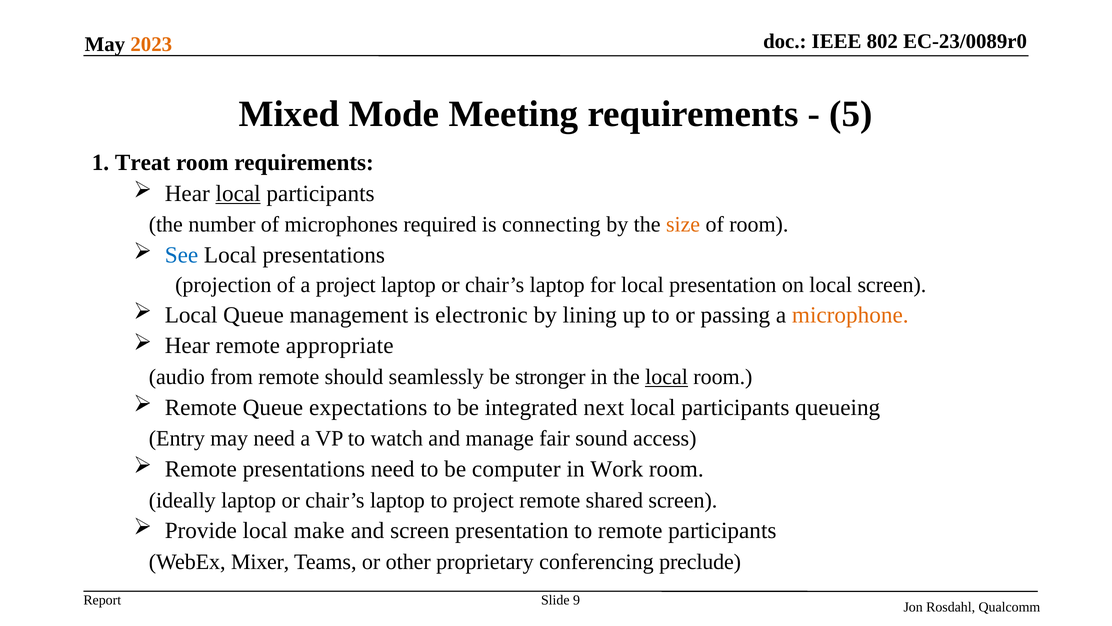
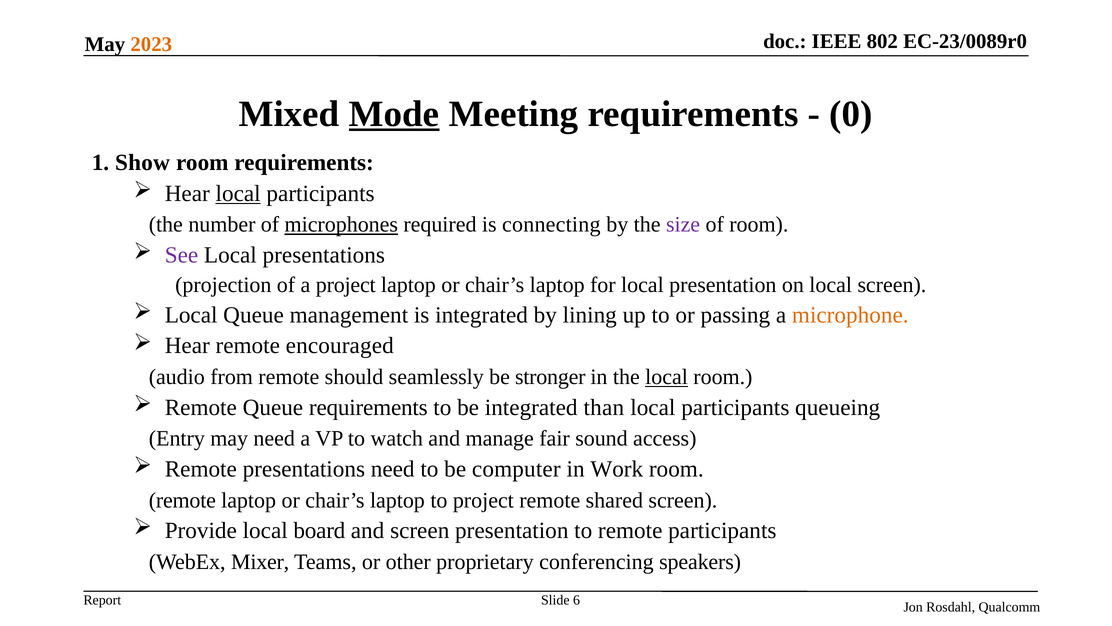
Mode underline: none -> present
5: 5 -> 0
Treat: Treat -> Show
microphones underline: none -> present
size colour: orange -> purple
See colour: blue -> purple
is electronic: electronic -> integrated
appropriate: appropriate -> encouraged
Queue expectations: expectations -> requirements
next: next -> than
ideally at (182, 500): ideally -> remote
make: make -> board
preclude: preclude -> speakers
9: 9 -> 6
